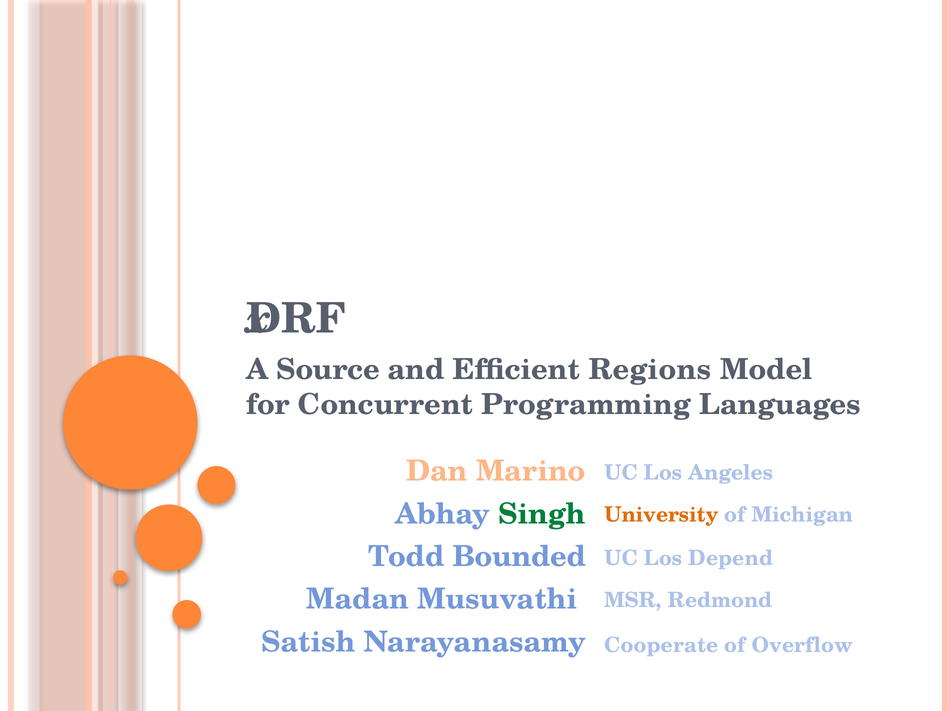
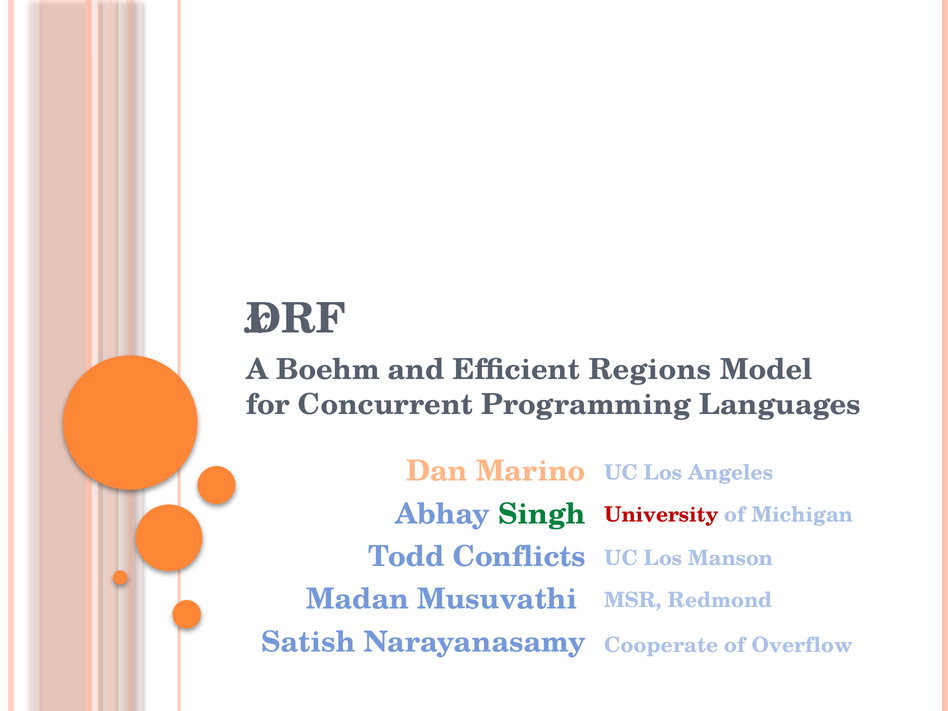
Source: Source -> Boehm
University colour: orange -> red
Bounded: Bounded -> Conflicts
Depend: Depend -> Manson
